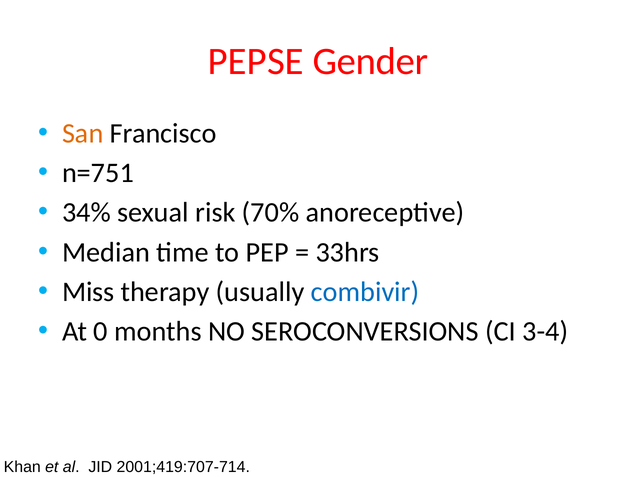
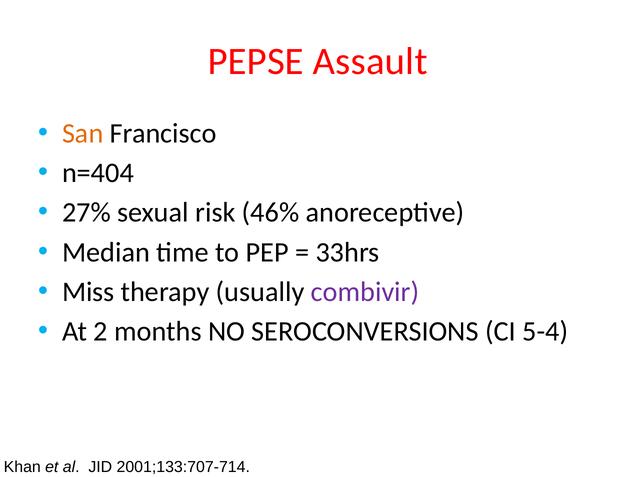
Gender: Gender -> Assault
n=751: n=751 -> n=404
34%: 34% -> 27%
70%: 70% -> 46%
combivir colour: blue -> purple
0: 0 -> 2
3-4: 3-4 -> 5-4
2001;419:707-714: 2001;419:707-714 -> 2001;133:707-714
